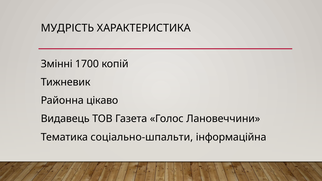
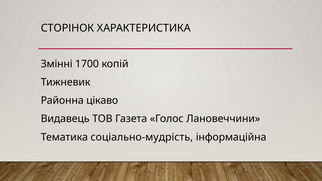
МУДРІСТЬ: МУДРІСТЬ -> СТОРІНОК
соціально-шпальти: соціально-шпальти -> соціально-мудрість
